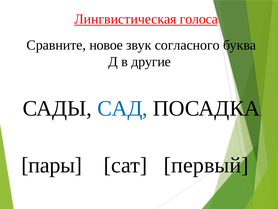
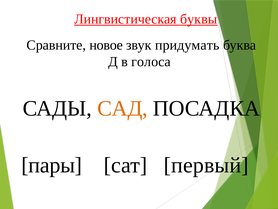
голоса: голоса -> буквы
согласного: согласного -> придумать
другие: другие -> голоса
САД colour: blue -> orange
